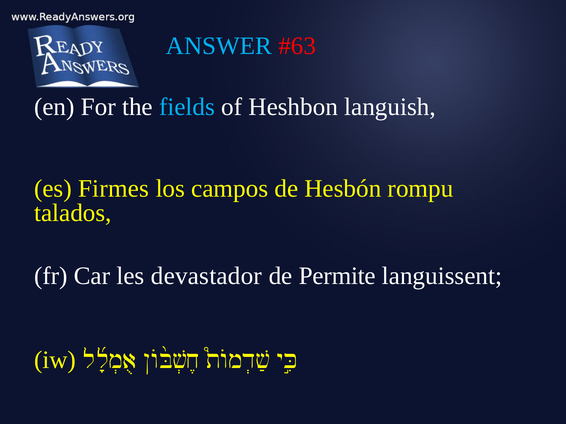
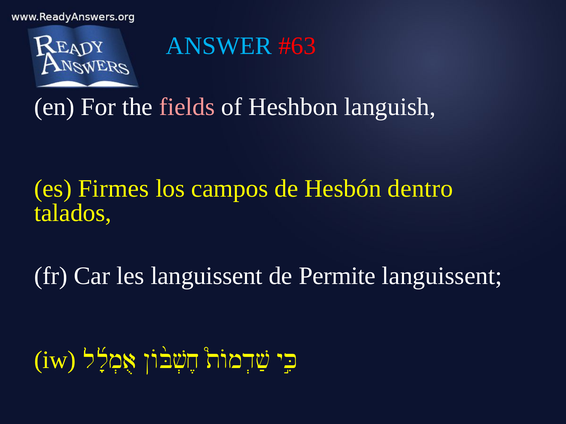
fields colour: light blue -> pink
rompu: rompu -> dentro
les devastador: devastador -> languissent
